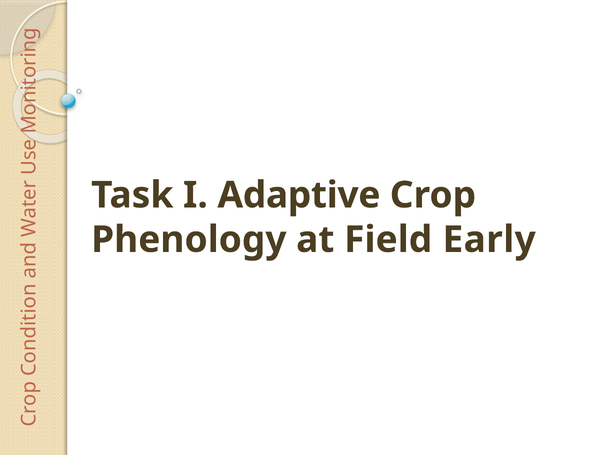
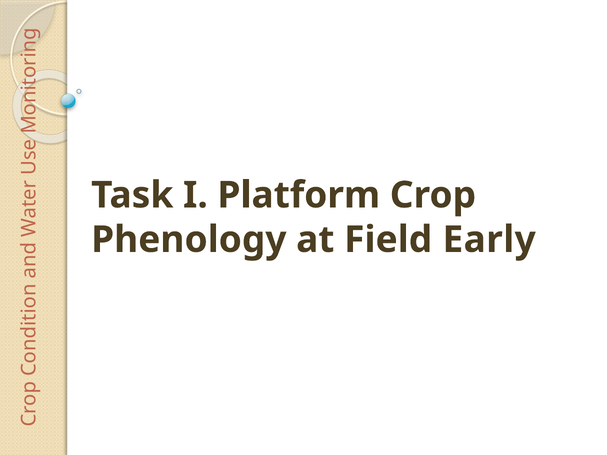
Adaptive: Adaptive -> Platform
